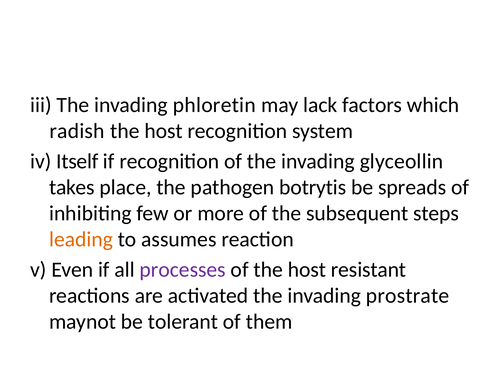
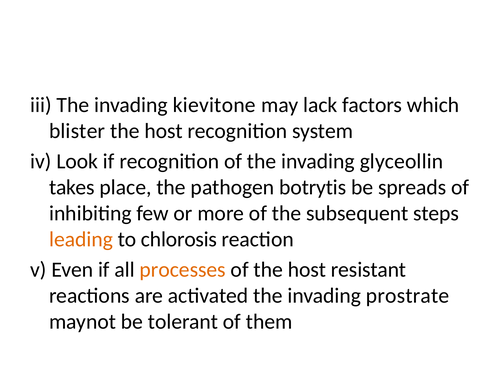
phloretin: phloretin -> kievitone
radish: radish -> blister
Itself: Itself -> Look
assumes: assumes -> chlorosis
processes colour: purple -> orange
